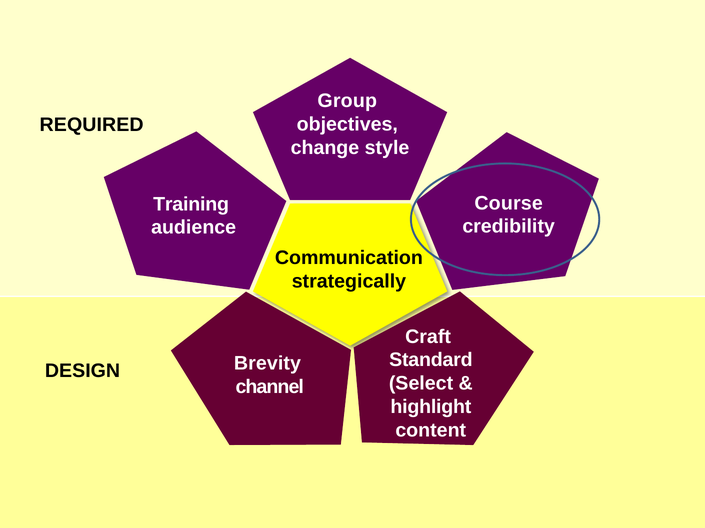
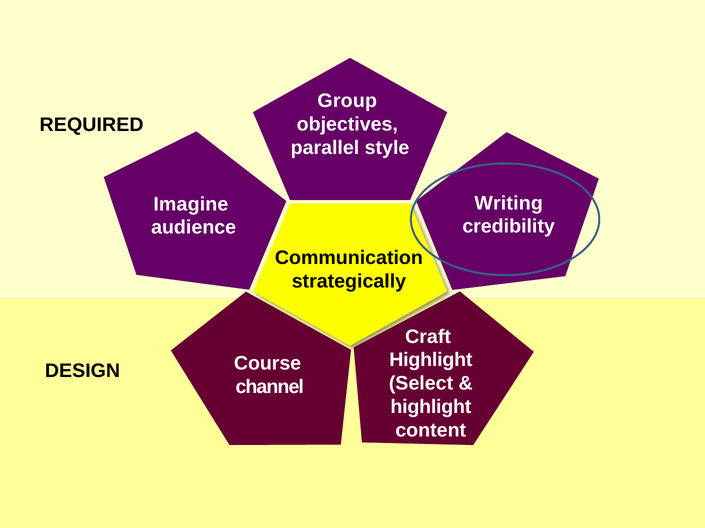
change: change -> parallel
Course: Course -> Writing
Training: Training -> Imagine
Standard at (431, 361): Standard -> Highlight
Brevity: Brevity -> Course
